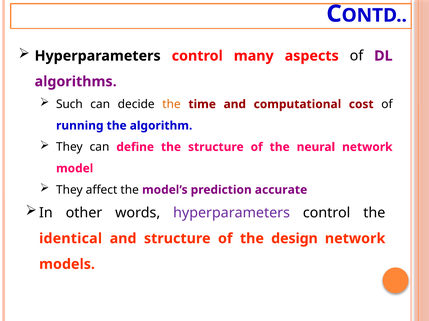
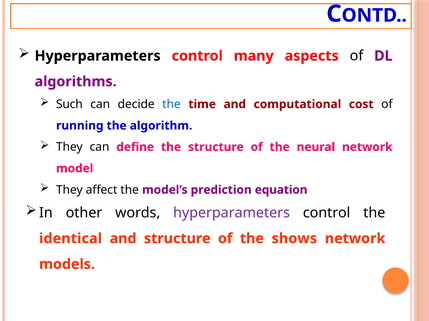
the at (171, 104) colour: orange -> blue
accurate: accurate -> equation
design: design -> shows
